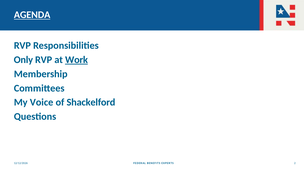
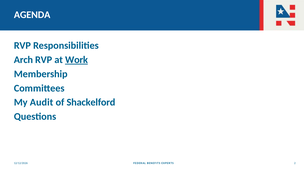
AGENDA underline: present -> none
Only: Only -> Arch
Voice: Voice -> Audit
